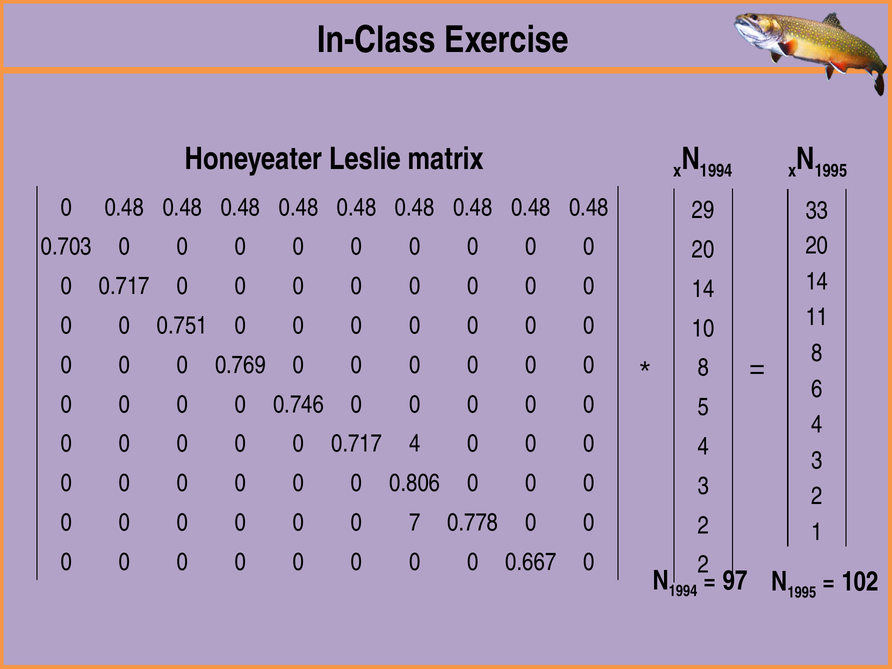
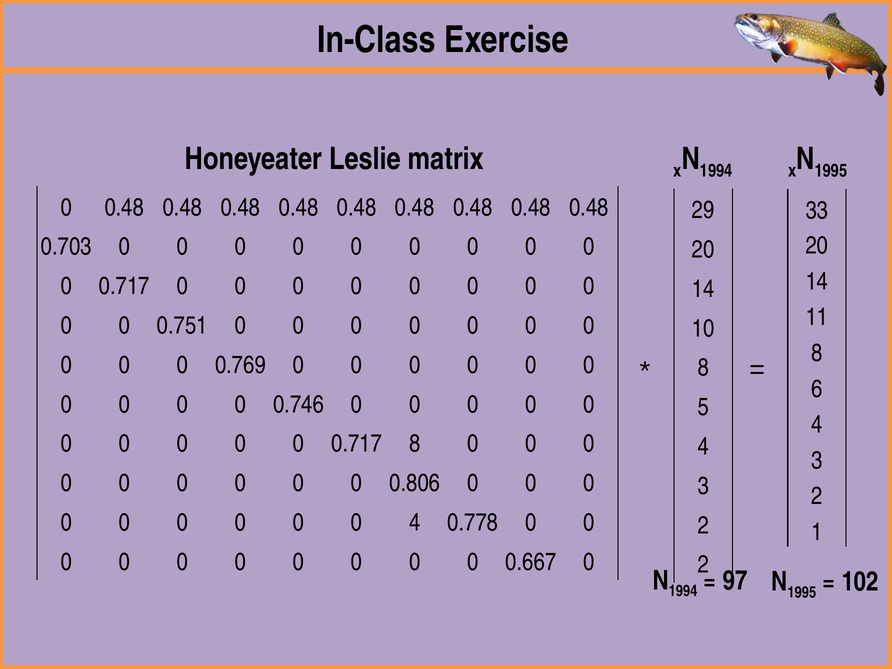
0.717 4: 4 -> 8
0 7: 7 -> 4
